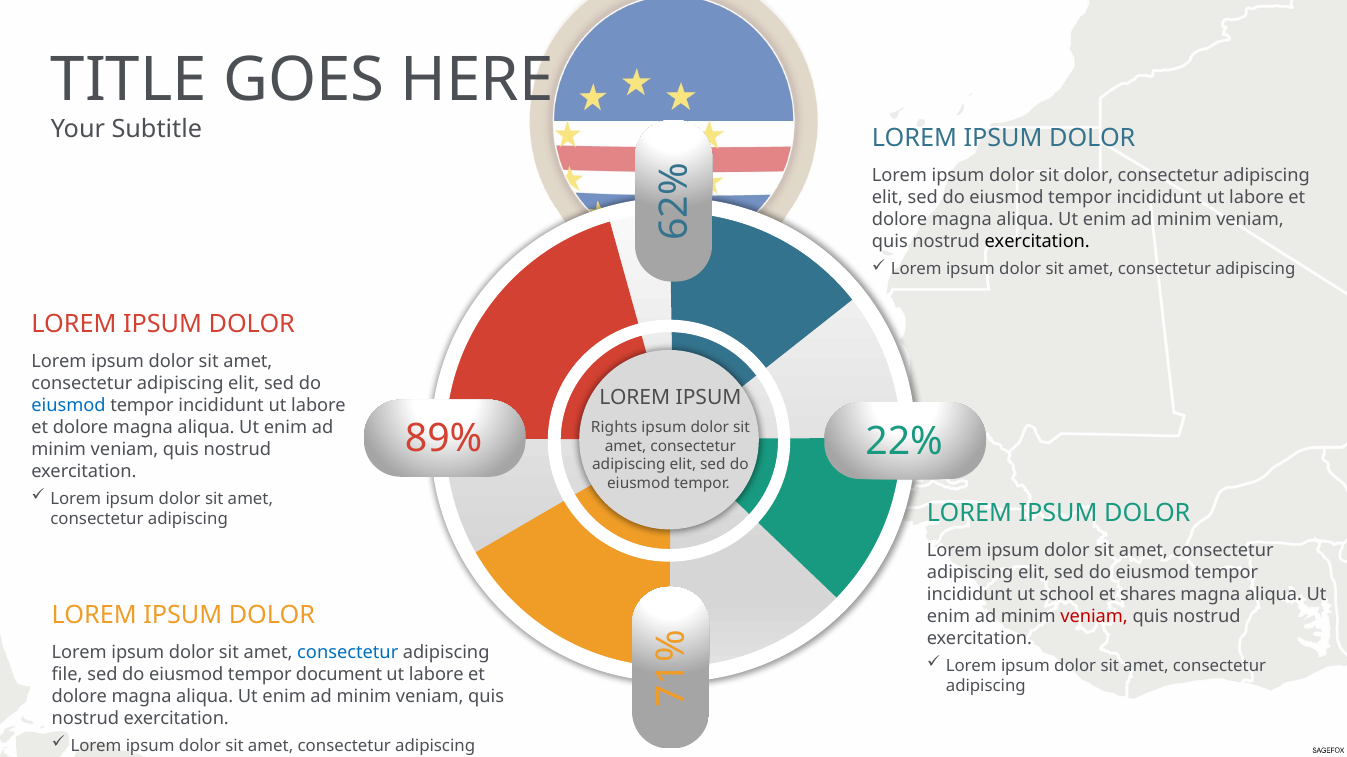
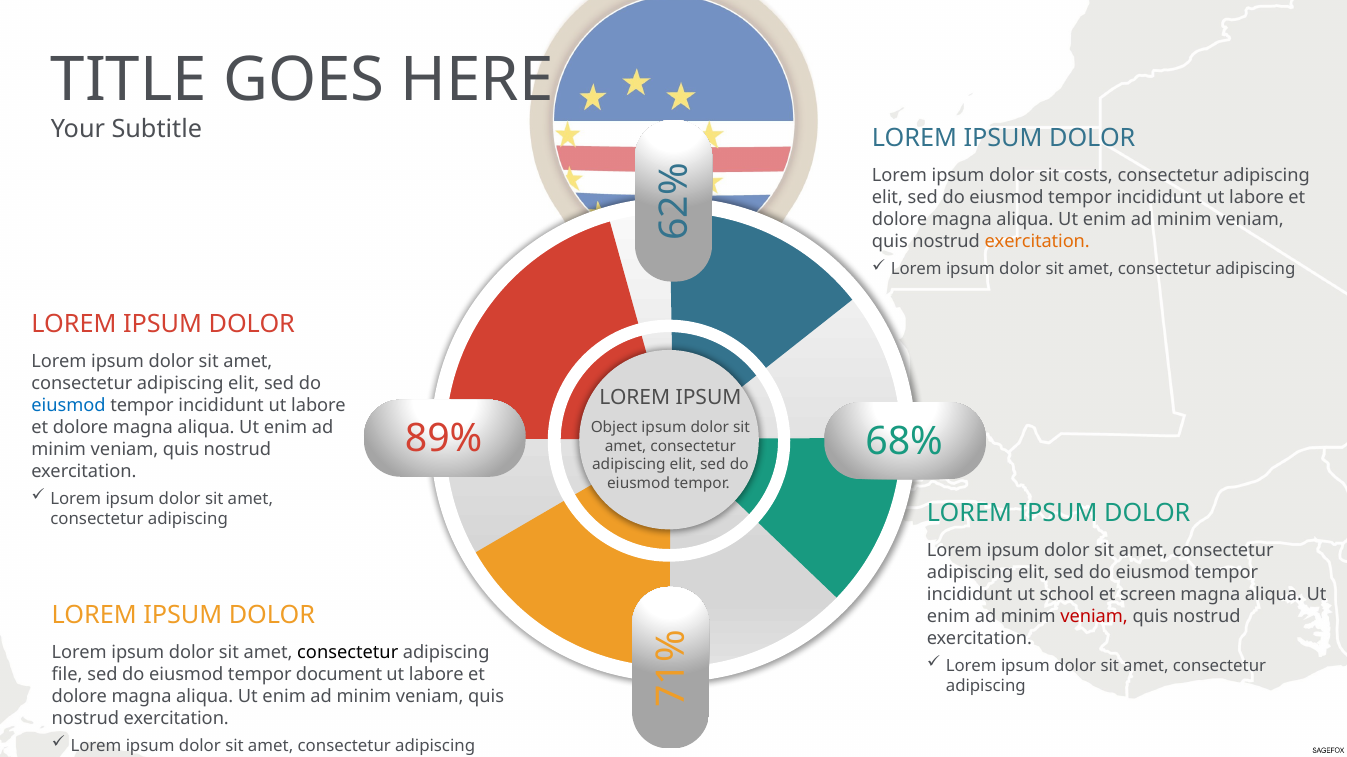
sit dolor: dolor -> costs
exercitation at (1037, 242) colour: black -> orange
Rights: Rights -> Object
22%: 22% -> 68%
shares: shares -> screen
consectetur at (348, 653) colour: blue -> black
